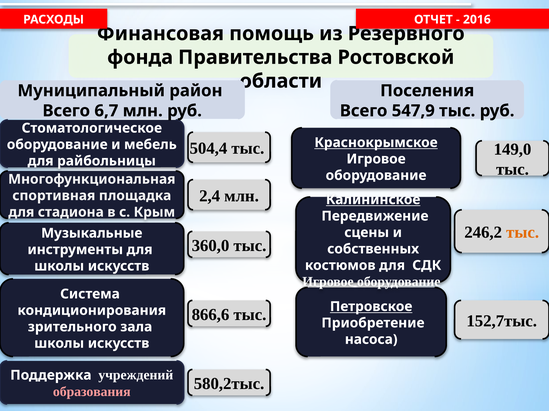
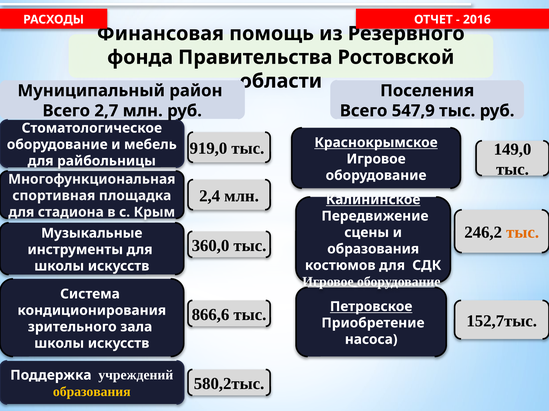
6,7: 6,7 -> 2,7
504,4: 504,4 -> 919,0
собственных at (373, 249): собственных -> образования
образования at (92, 392) colour: pink -> yellow
